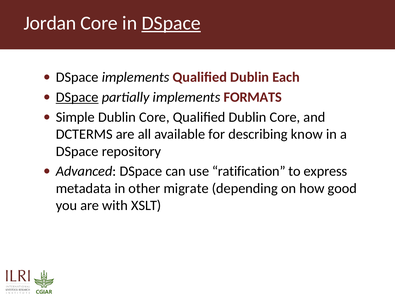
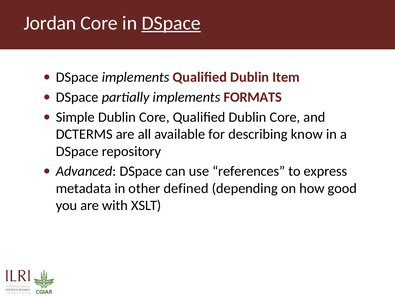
Each: Each -> Item
DSpace at (77, 97) underline: present -> none
ratification: ratification -> references
migrate: migrate -> defined
